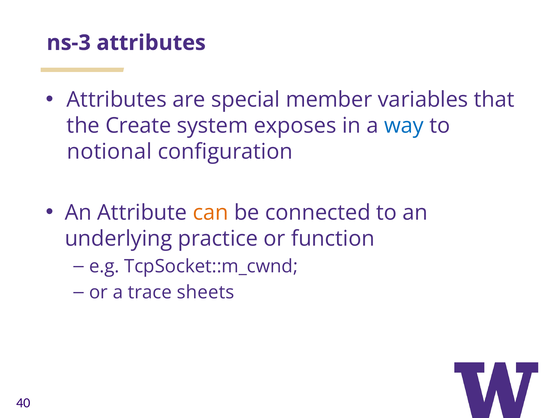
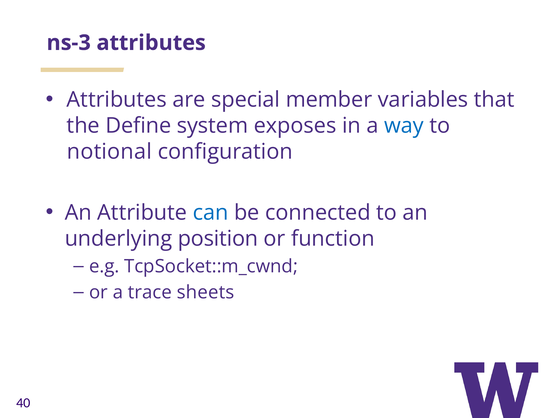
Create: Create -> Define
can colour: orange -> blue
practice: practice -> position
